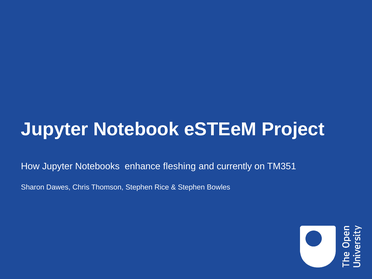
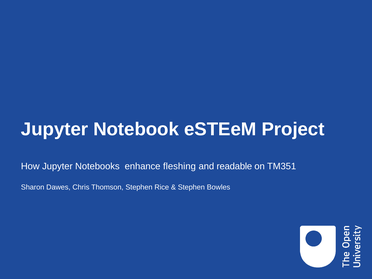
currently: currently -> readable
